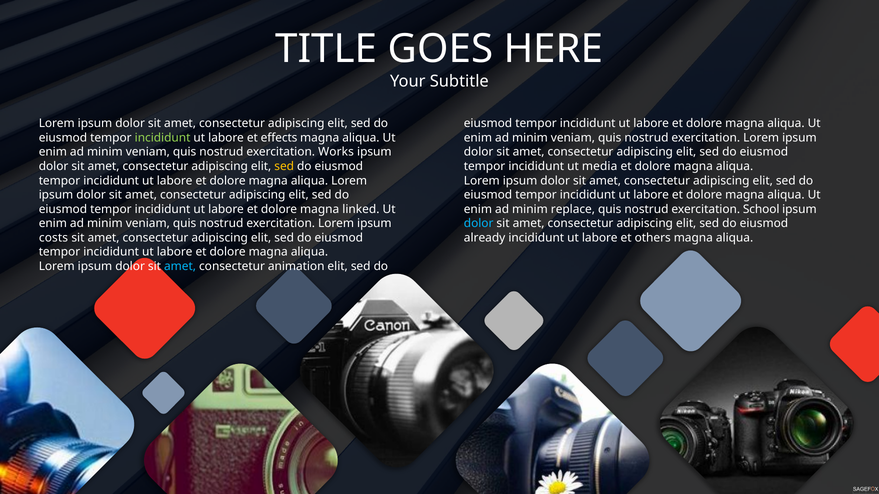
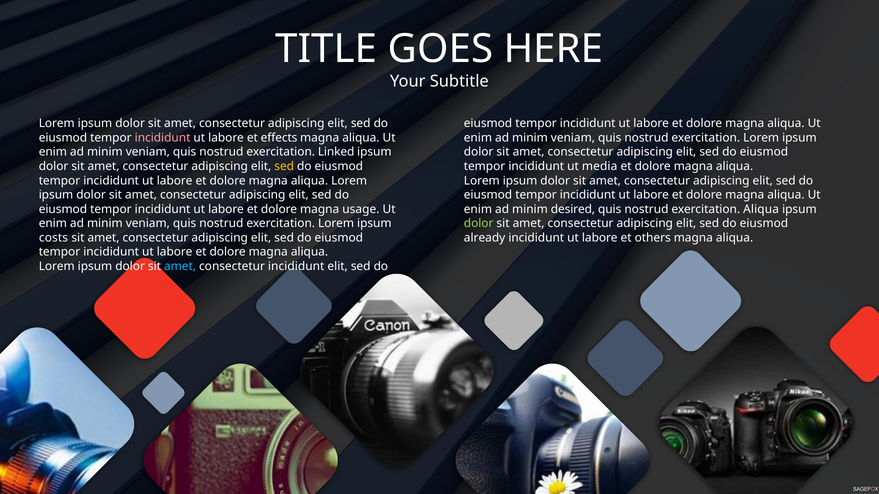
incididunt at (163, 138) colour: light green -> pink
Works: Works -> Linked
linked: linked -> usage
replace: replace -> desired
exercitation School: School -> Aliqua
dolor at (479, 224) colour: light blue -> light green
consectetur animation: animation -> incididunt
